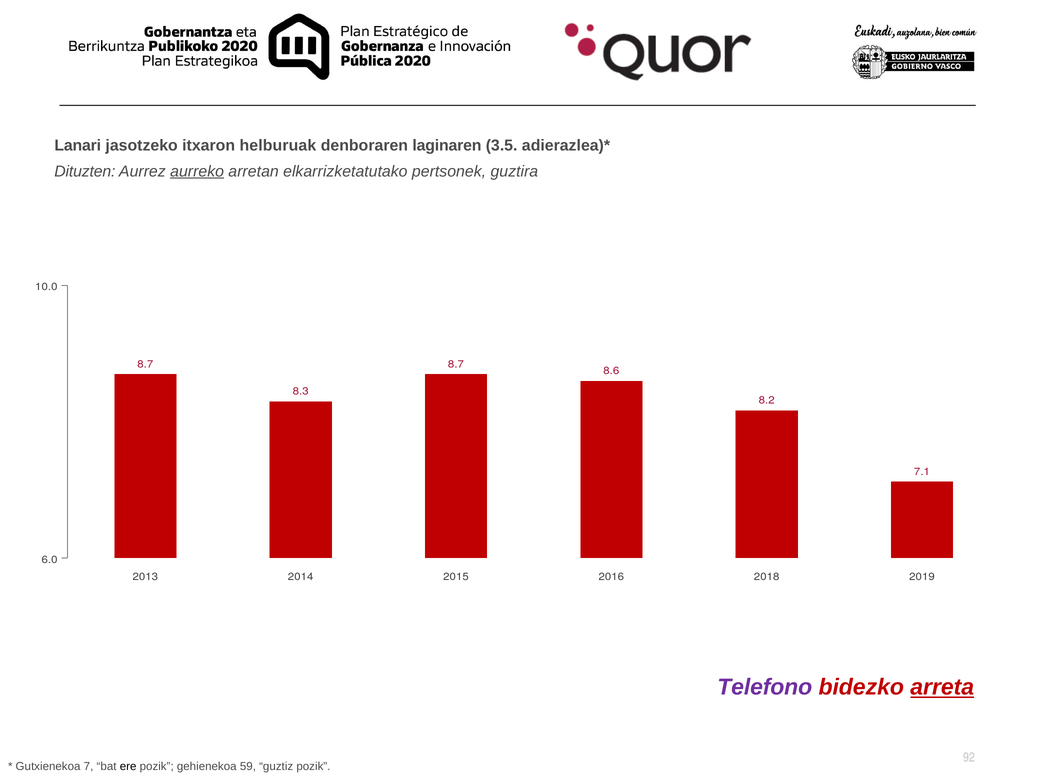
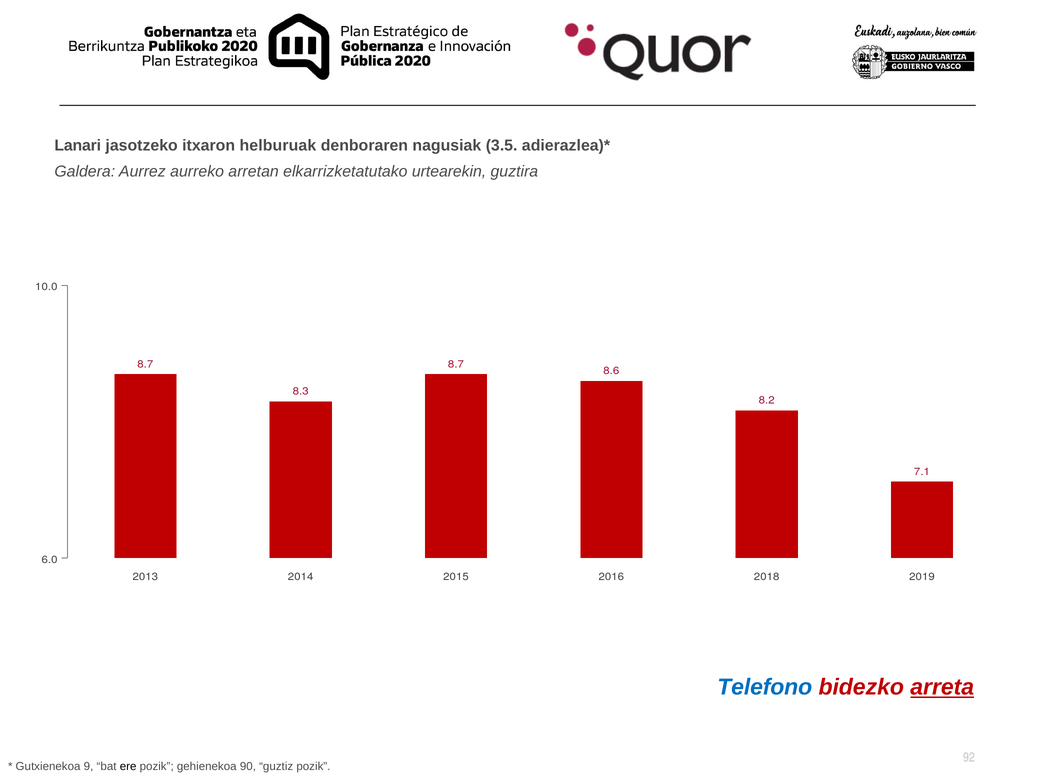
laginaren: laginaren -> nagusiak
Dituzten: Dituzten -> Galdera
aurreko underline: present -> none
pertsonek: pertsonek -> urtearekin
Telefono colour: purple -> blue
7: 7 -> 9
59: 59 -> 90
